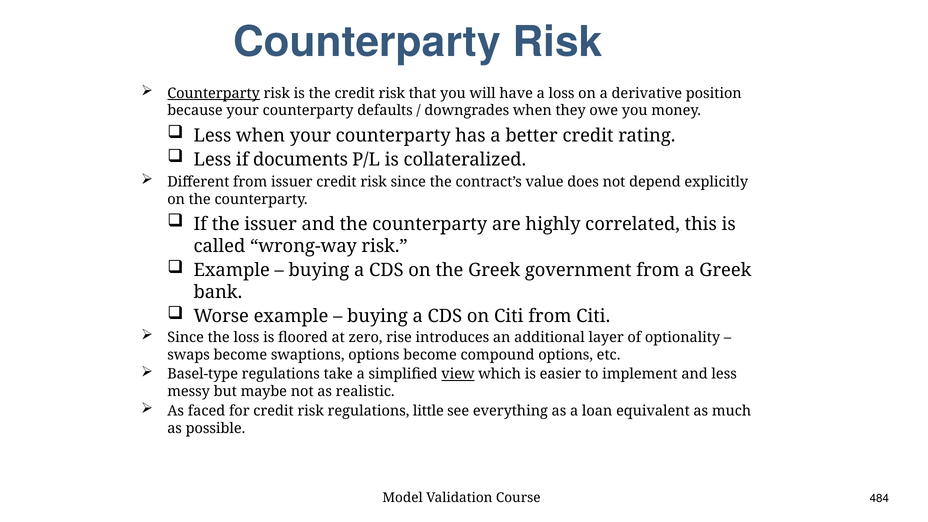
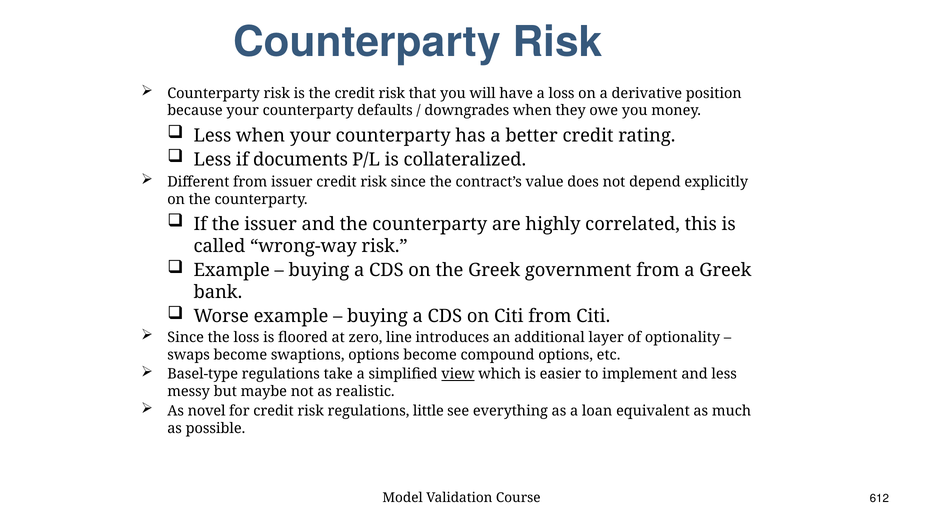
Counterparty at (214, 93) underline: present -> none
rise: rise -> line
faced: faced -> novel
484: 484 -> 612
